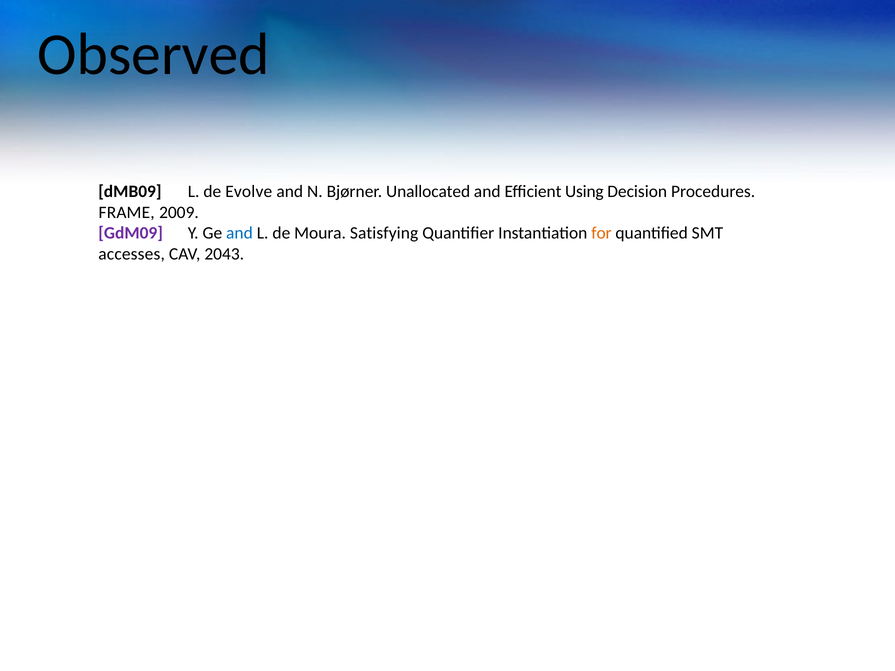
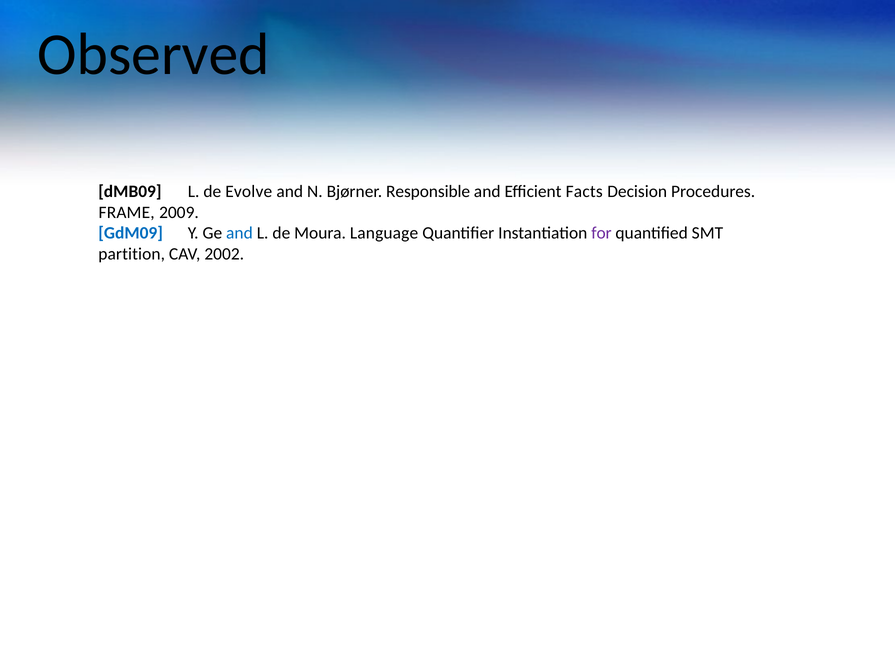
Unallocated: Unallocated -> Responsible
Using: Using -> Facts
GdM09 colour: purple -> blue
Satisfying: Satisfying -> Language
for colour: orange -> purple
accesses: accesses -> partition
2043: 2043 -> 2002
